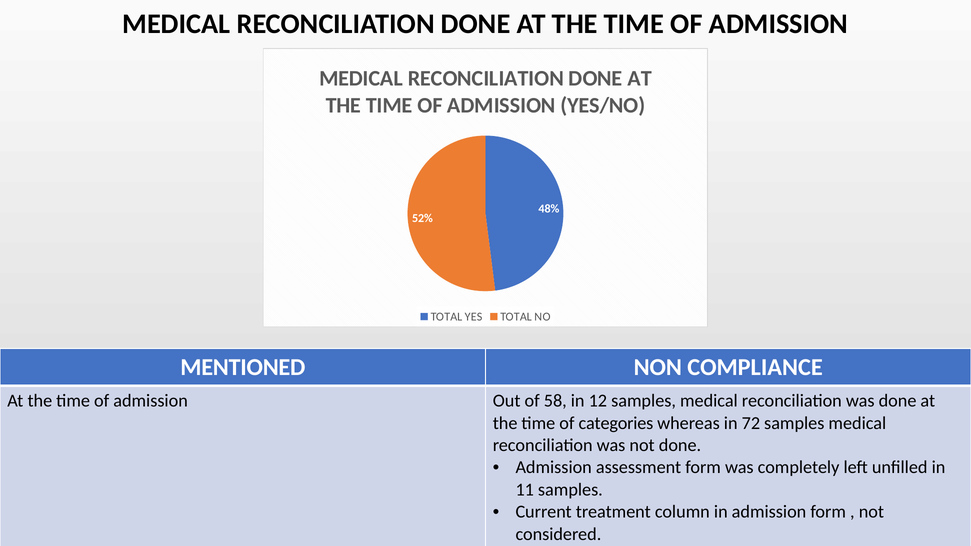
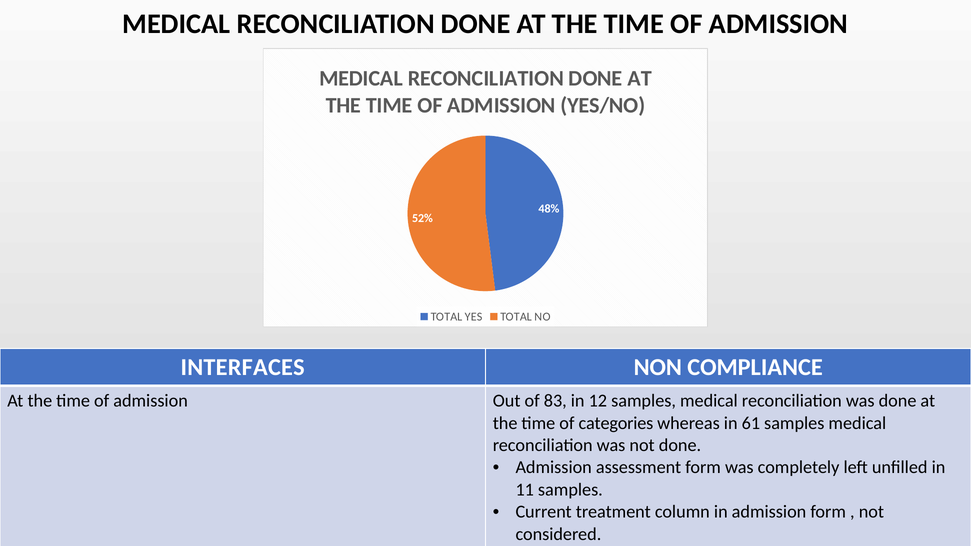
MENTIONED: MENTIONED -> INTERFACES
58: 58 -> 83
72: 72 -> 61
